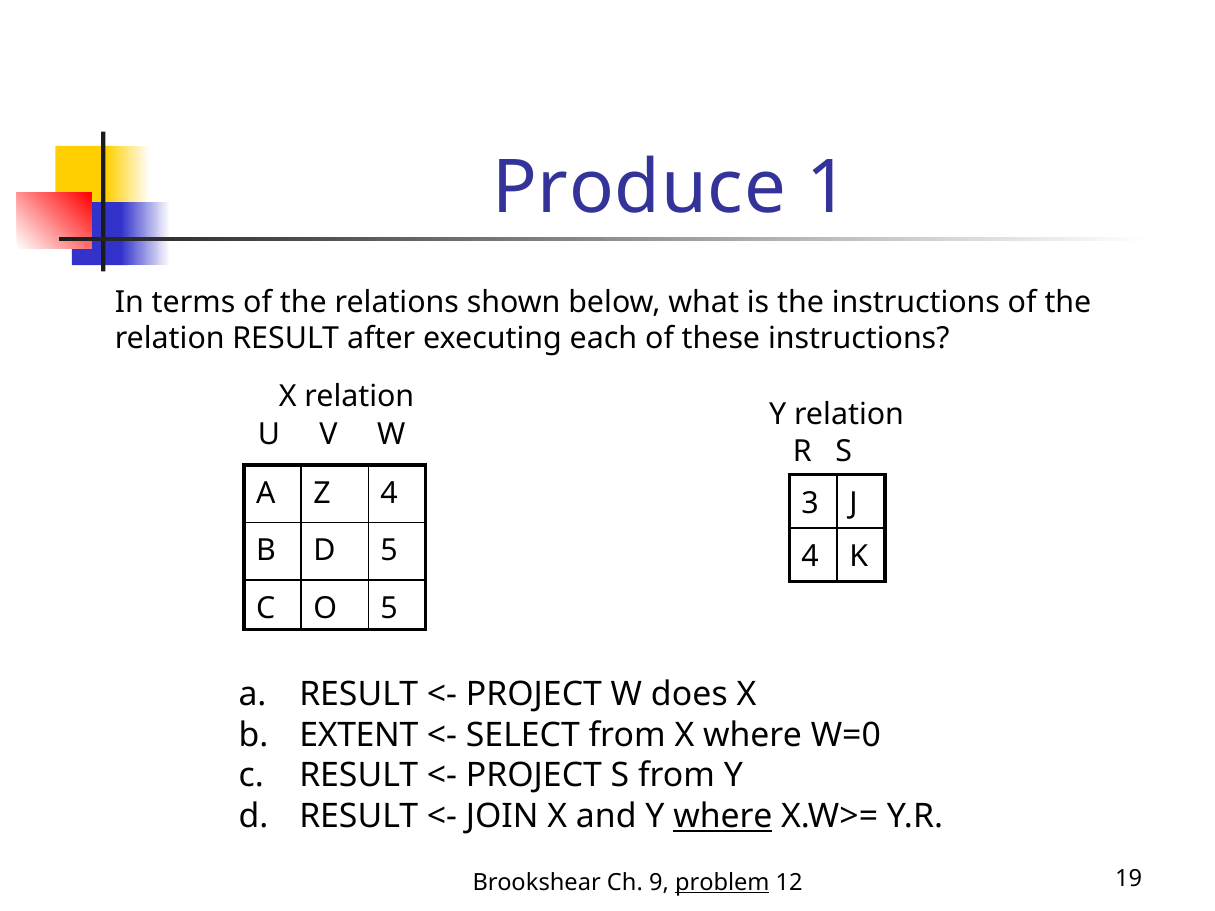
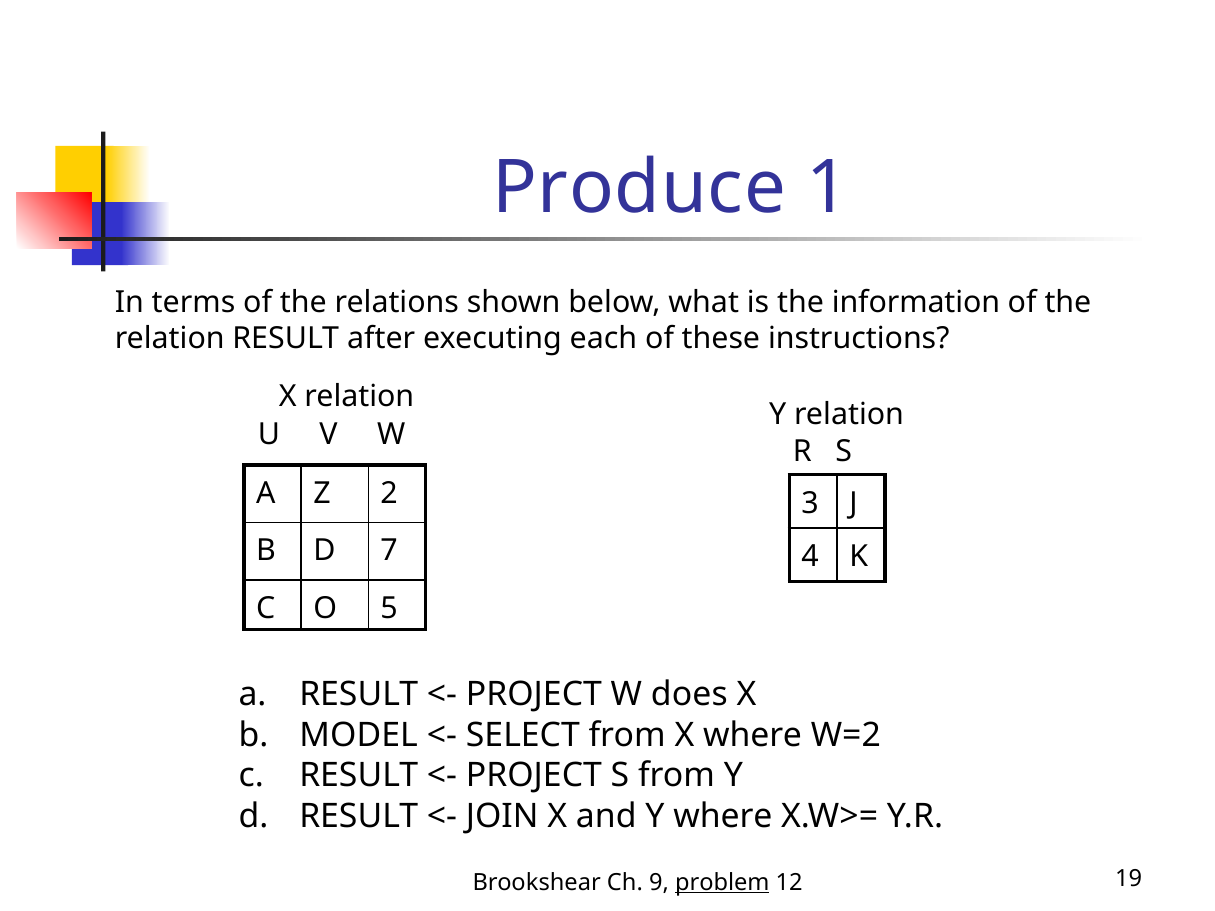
the instructions: instructions -> information
Z 4: 4 -> 2
D 5: 5 -> 7
EXTENT: EXTENT -> MODEL
W=0: W=0 -> W=2
where at (723, 816) underline: present -> none
